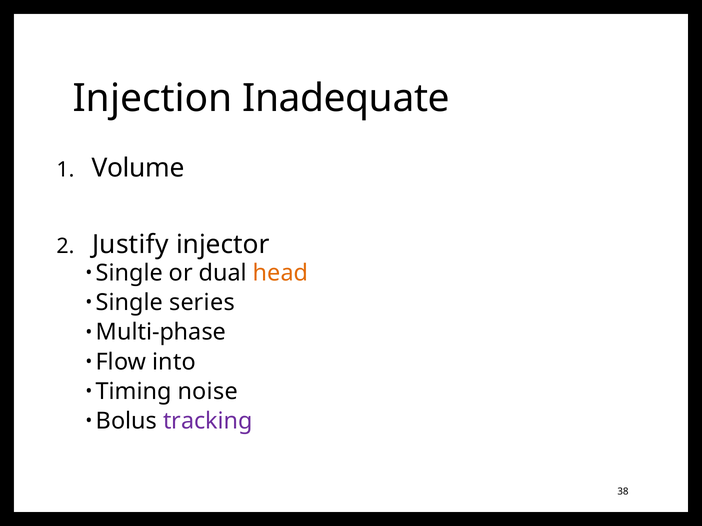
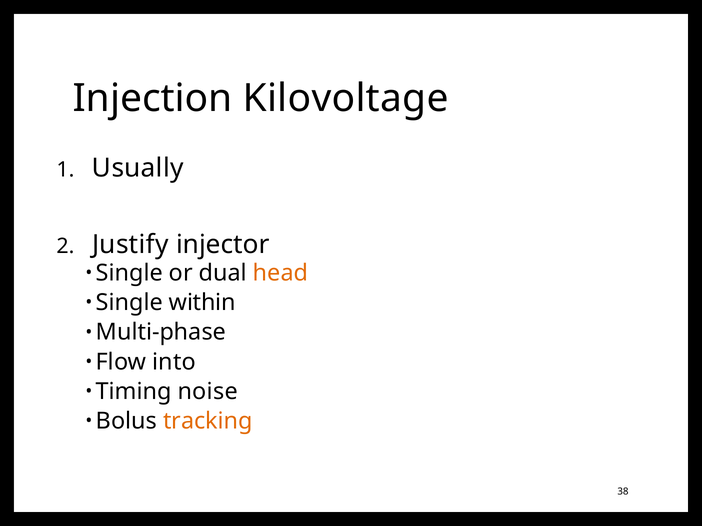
Inadequate: Inadequate -> Kilovoltage
Volume: Volume -> Usually
series: series -> within
tracking colour: purple -> orange
